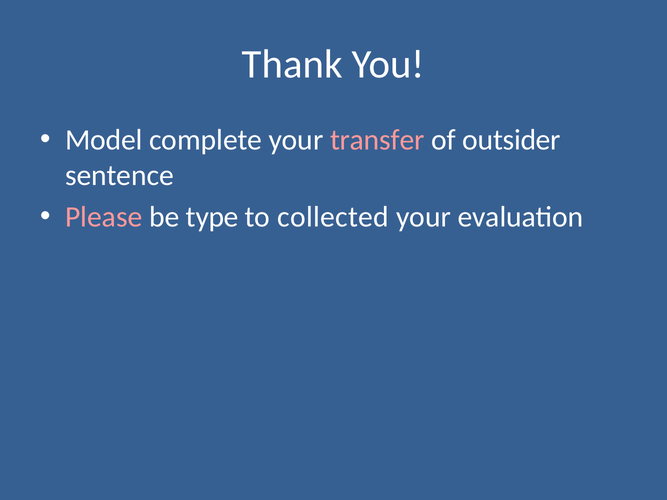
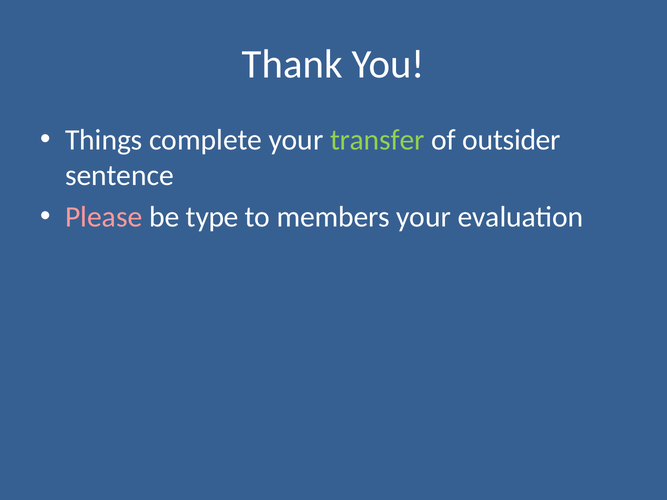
Model: Model -> Things
transfer colour: pink -> light green
collected: collected -> members
